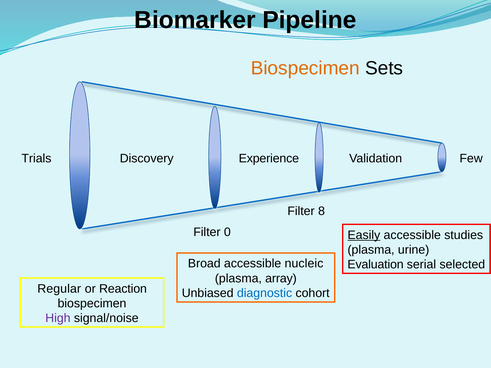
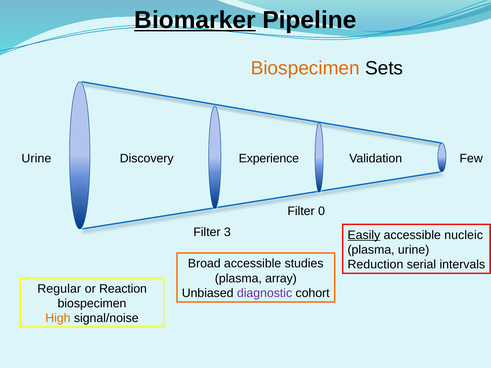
Biomarker underline: none -> present
Trials at (36, 159): Trials -> Urine
8: 8 -> 0
0: 0 -> 3
studies: studies -> nucleic
nucleic: nucleic -> studies
Evaluation: Evaluation -> Reduction
selected: selected -> intervals
diagnostic colour: blue -> purple
High colour: purple -> orange
